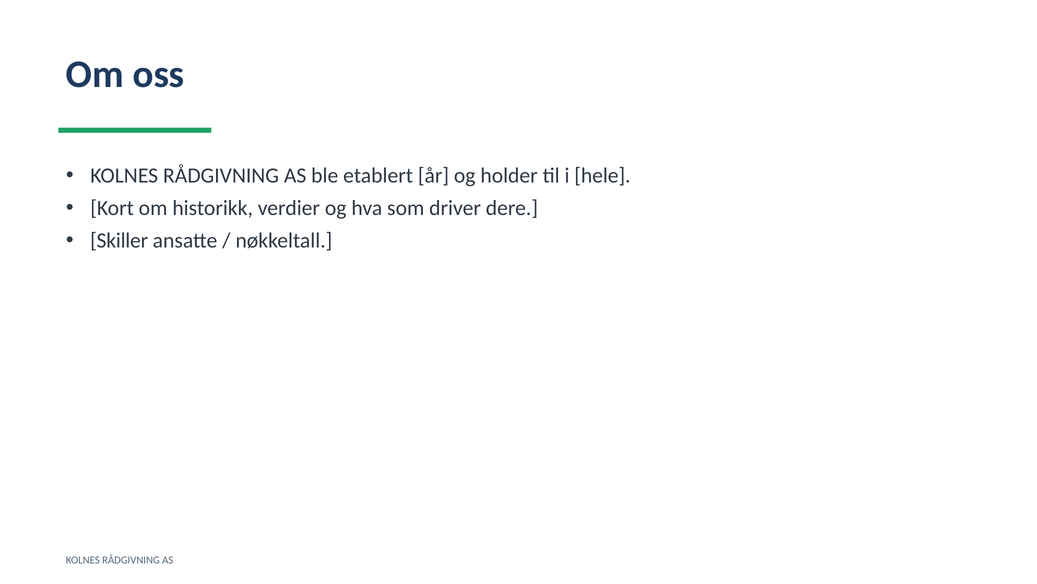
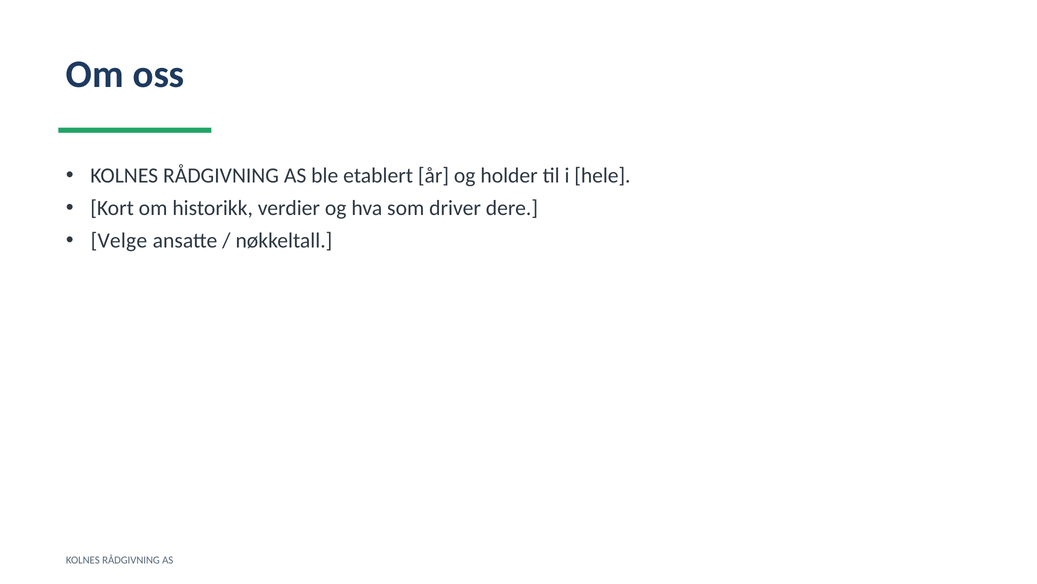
Skiller: Skiller -> Velge
